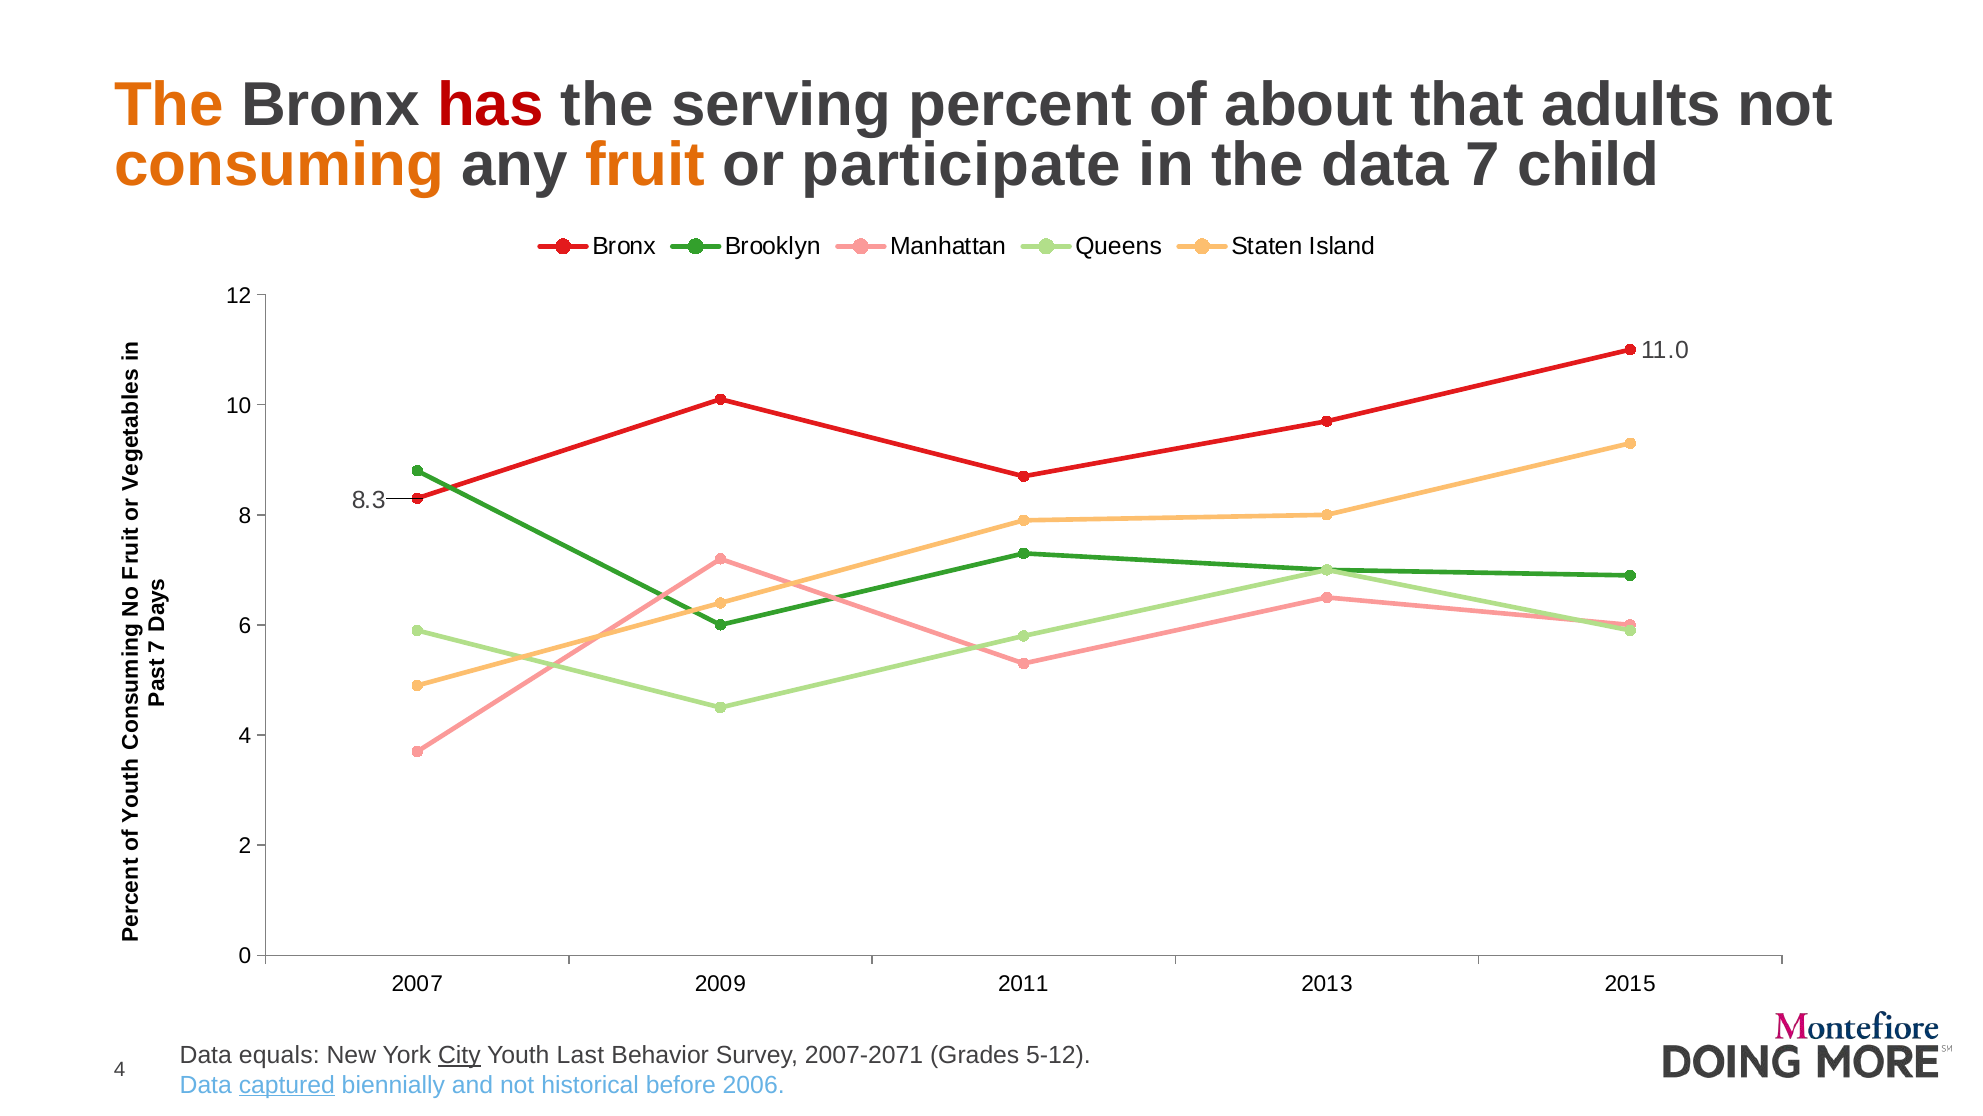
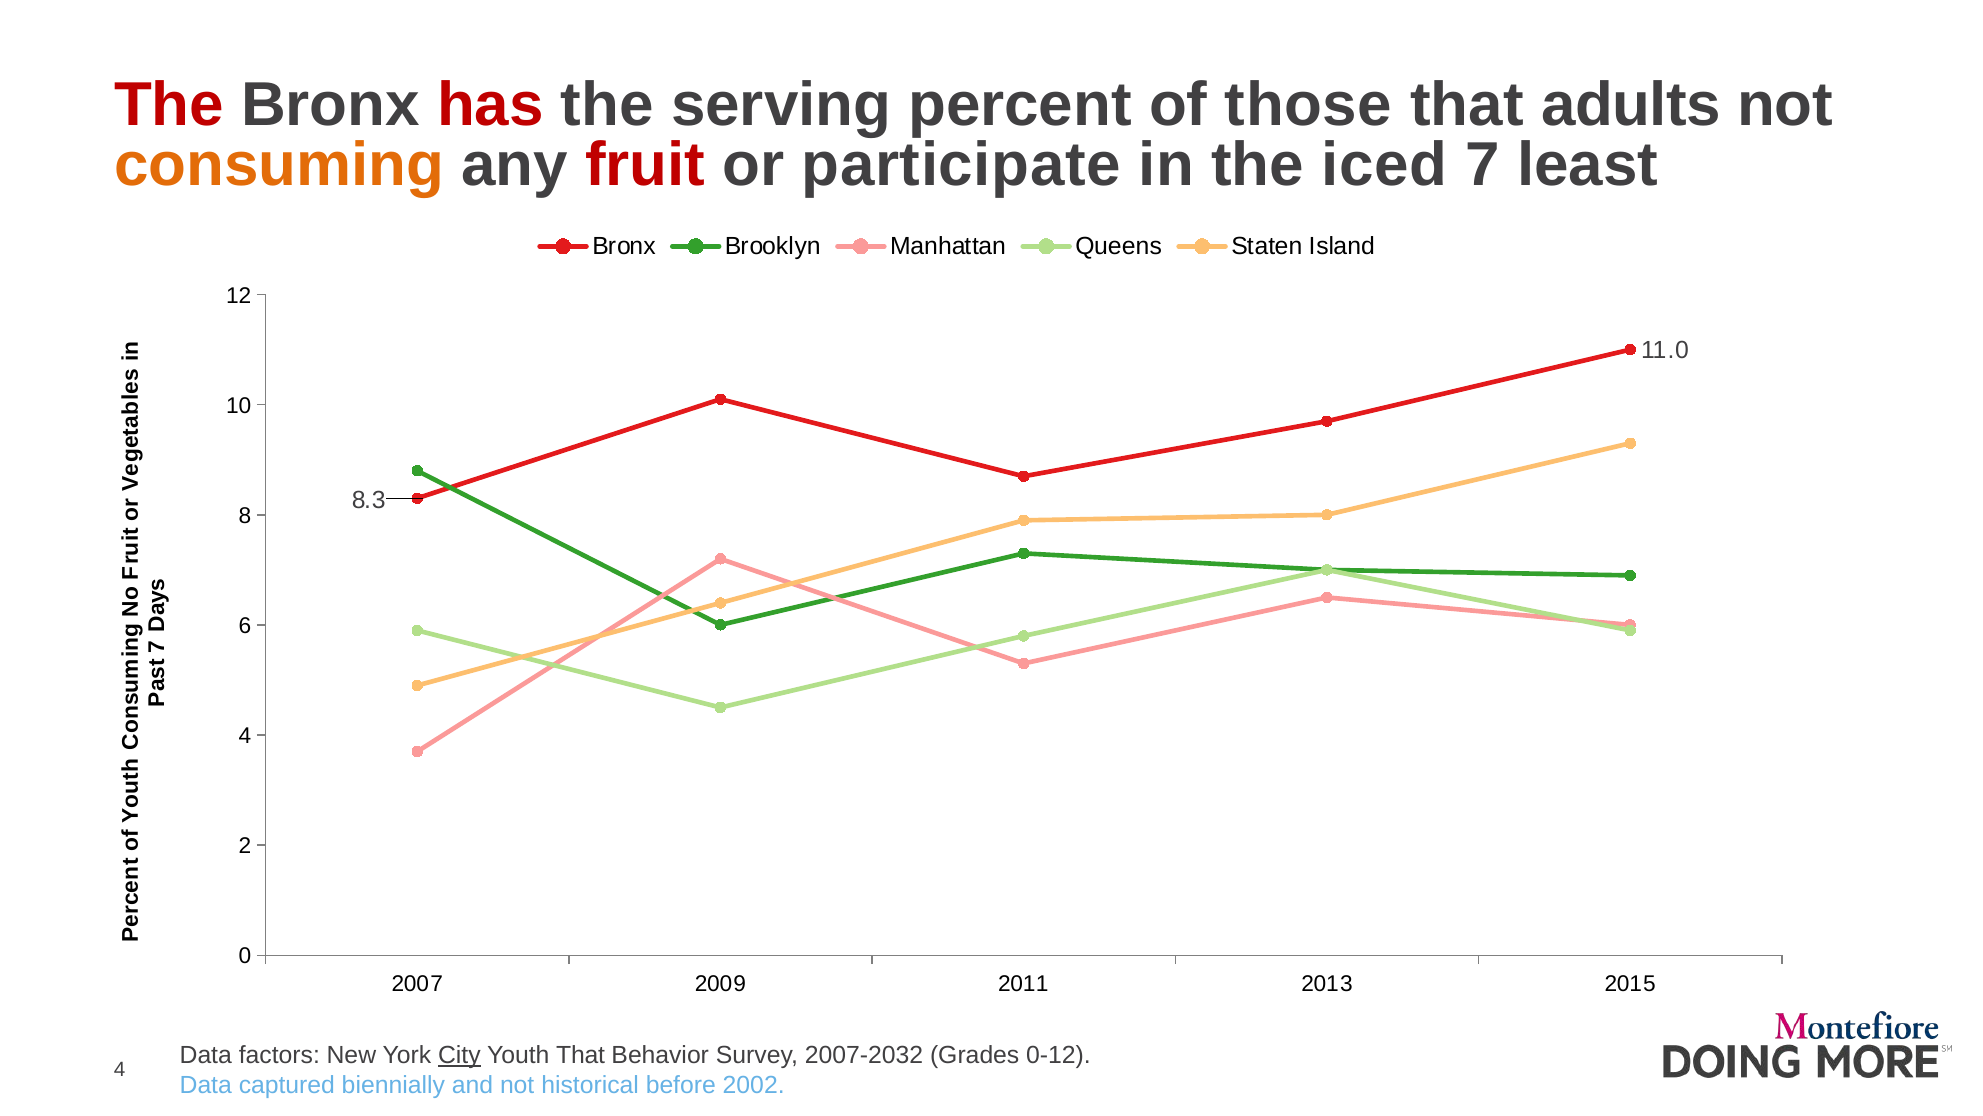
The at (169, 105) colour: orange -> red
about: about -> those
fruit colour: orange -> red
the data: data -> iced
child: child -> least
equals: equals -> factors
Youth Last: Last -> That
2007-2071: 2007-2071 -> 2007-2032
5-12: 5-12 -> 0-12
captured underline: present -> none
2006: 2006 -> 2002
